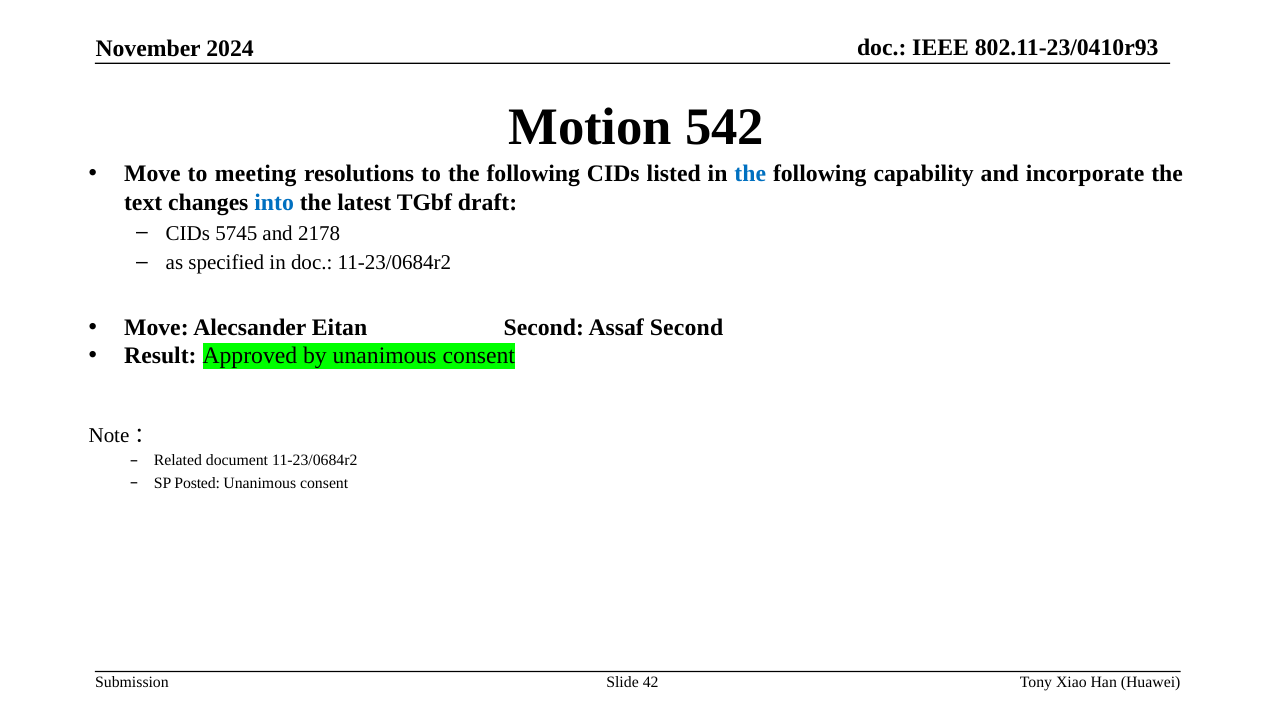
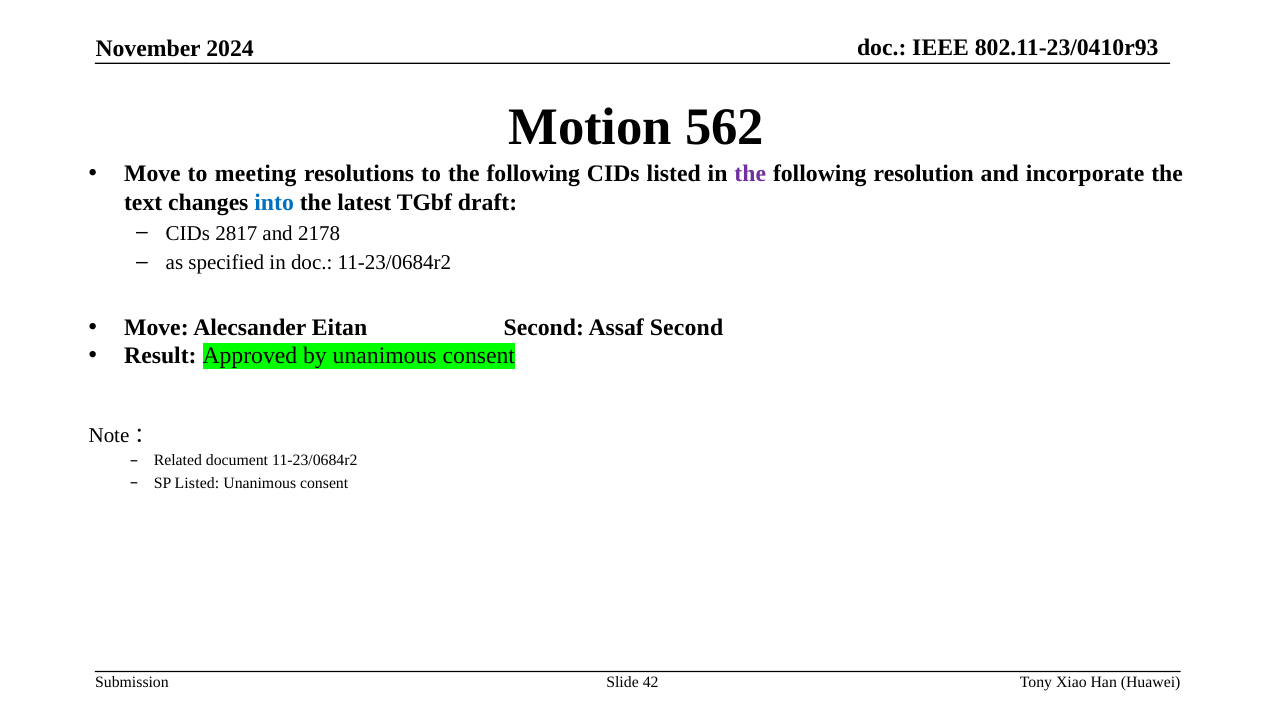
542: 542 -> 562
the at (750, 174) colour: blue -> purple
capability: capability -> resolution
5745: 5745 -> 2817
SP Posted: Posted -> Listed
